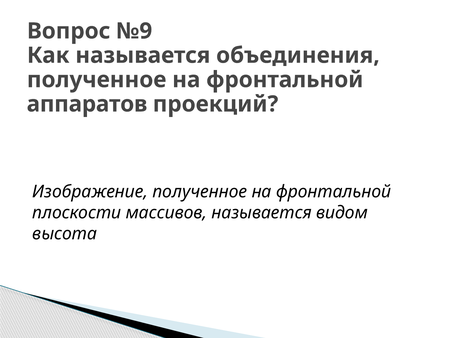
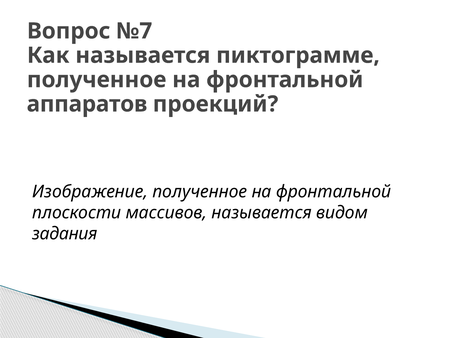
№9: №9 -> №7
объединения: объединения -> пиктограмме
высота: высота -> задания
